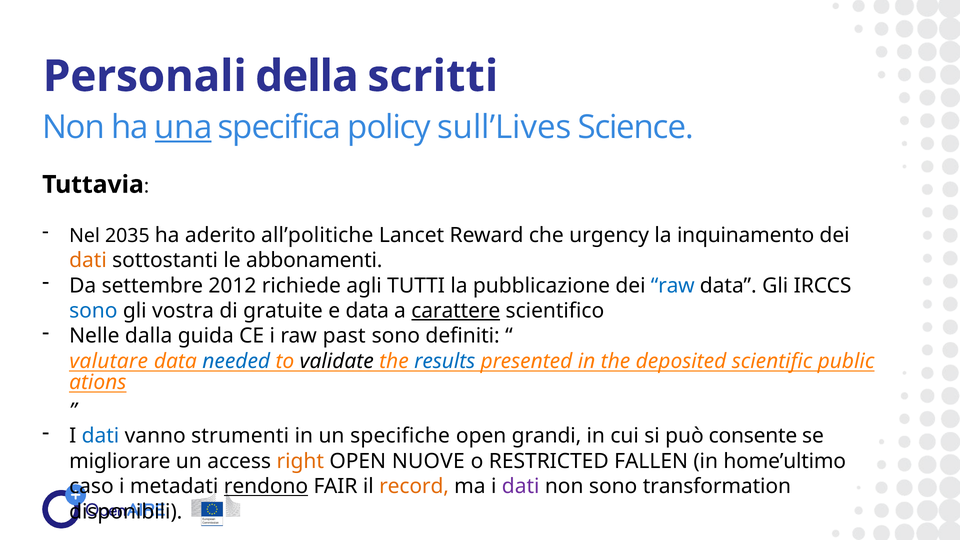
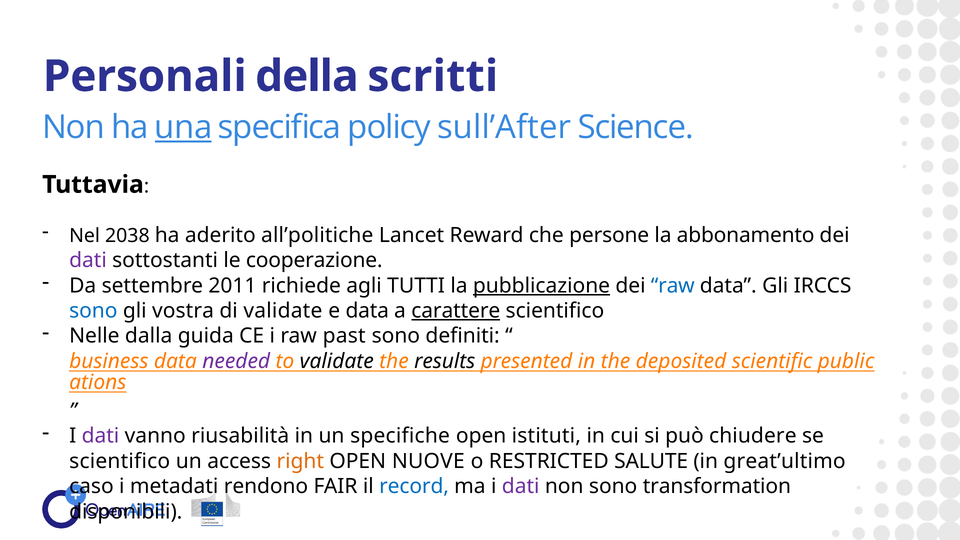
sull’Lives: sull’Lives -> sull’After
2035: 2035 -> 2038
urgency: urgency -> persone
inquinamento: inquinamento -> abbonamento
dati at (88, 260) colour: orange -> purple
abbonamenti: abbonamenti -> cooperazione
2012: 2012 -> 2011
pubblicazione underline: none -> present
di gratuite: gratuite -> validate
valutare: valutare -> business
needed colour: blue -> purple
results colour: blue -> black
dati at (100, 436) colour: blue -> purple
strumenti: strumenti -> riusabilità
grandi: grandi -> istituti
consente: consente -> chiudere
migliorare at (120, 461): migliorare -> scientifico
FALLEN: FALLEN -> SALUTE
home’ultimo: home’ultimo -> great’ultimo
rendono underline: present -> none
record colour: orange -> blue
